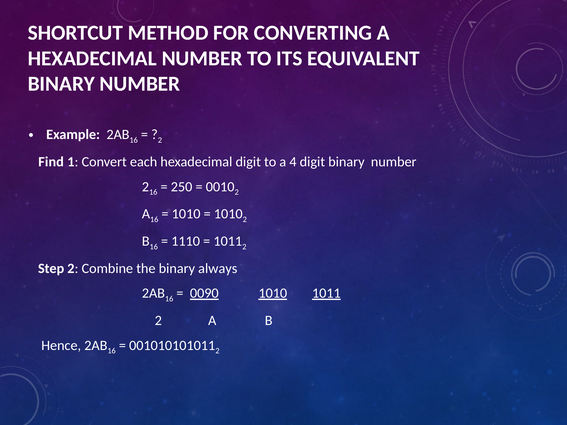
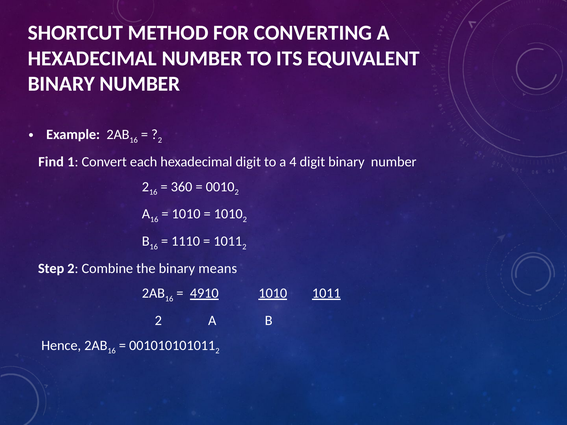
250: 250 -> 360
always: always -> means
0090: 0090 -> 4910
